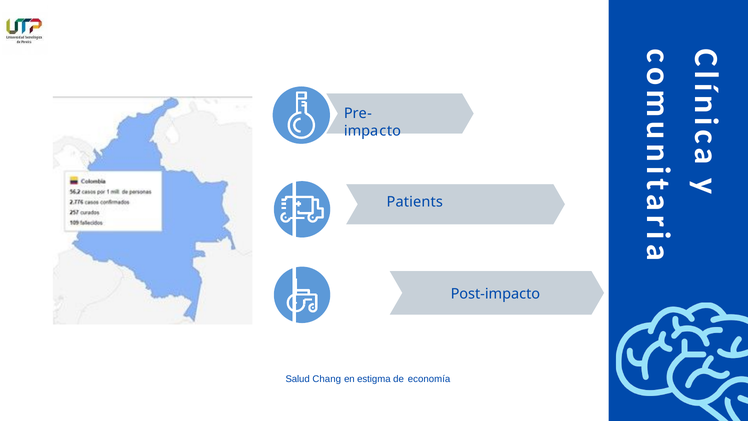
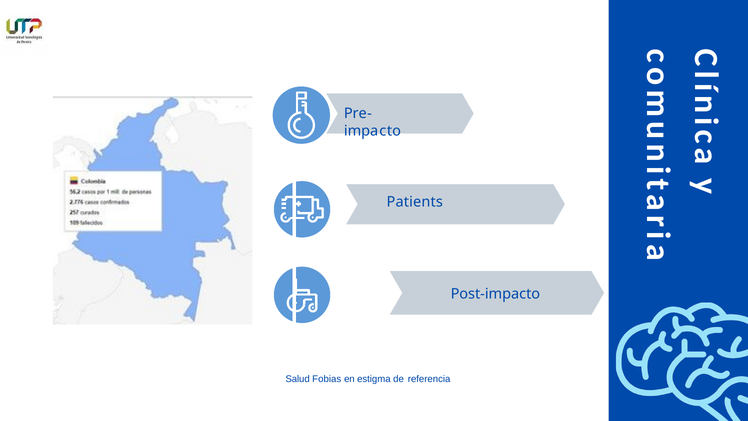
Chang: Chang -> Fobias
economía: economía -> referencia
